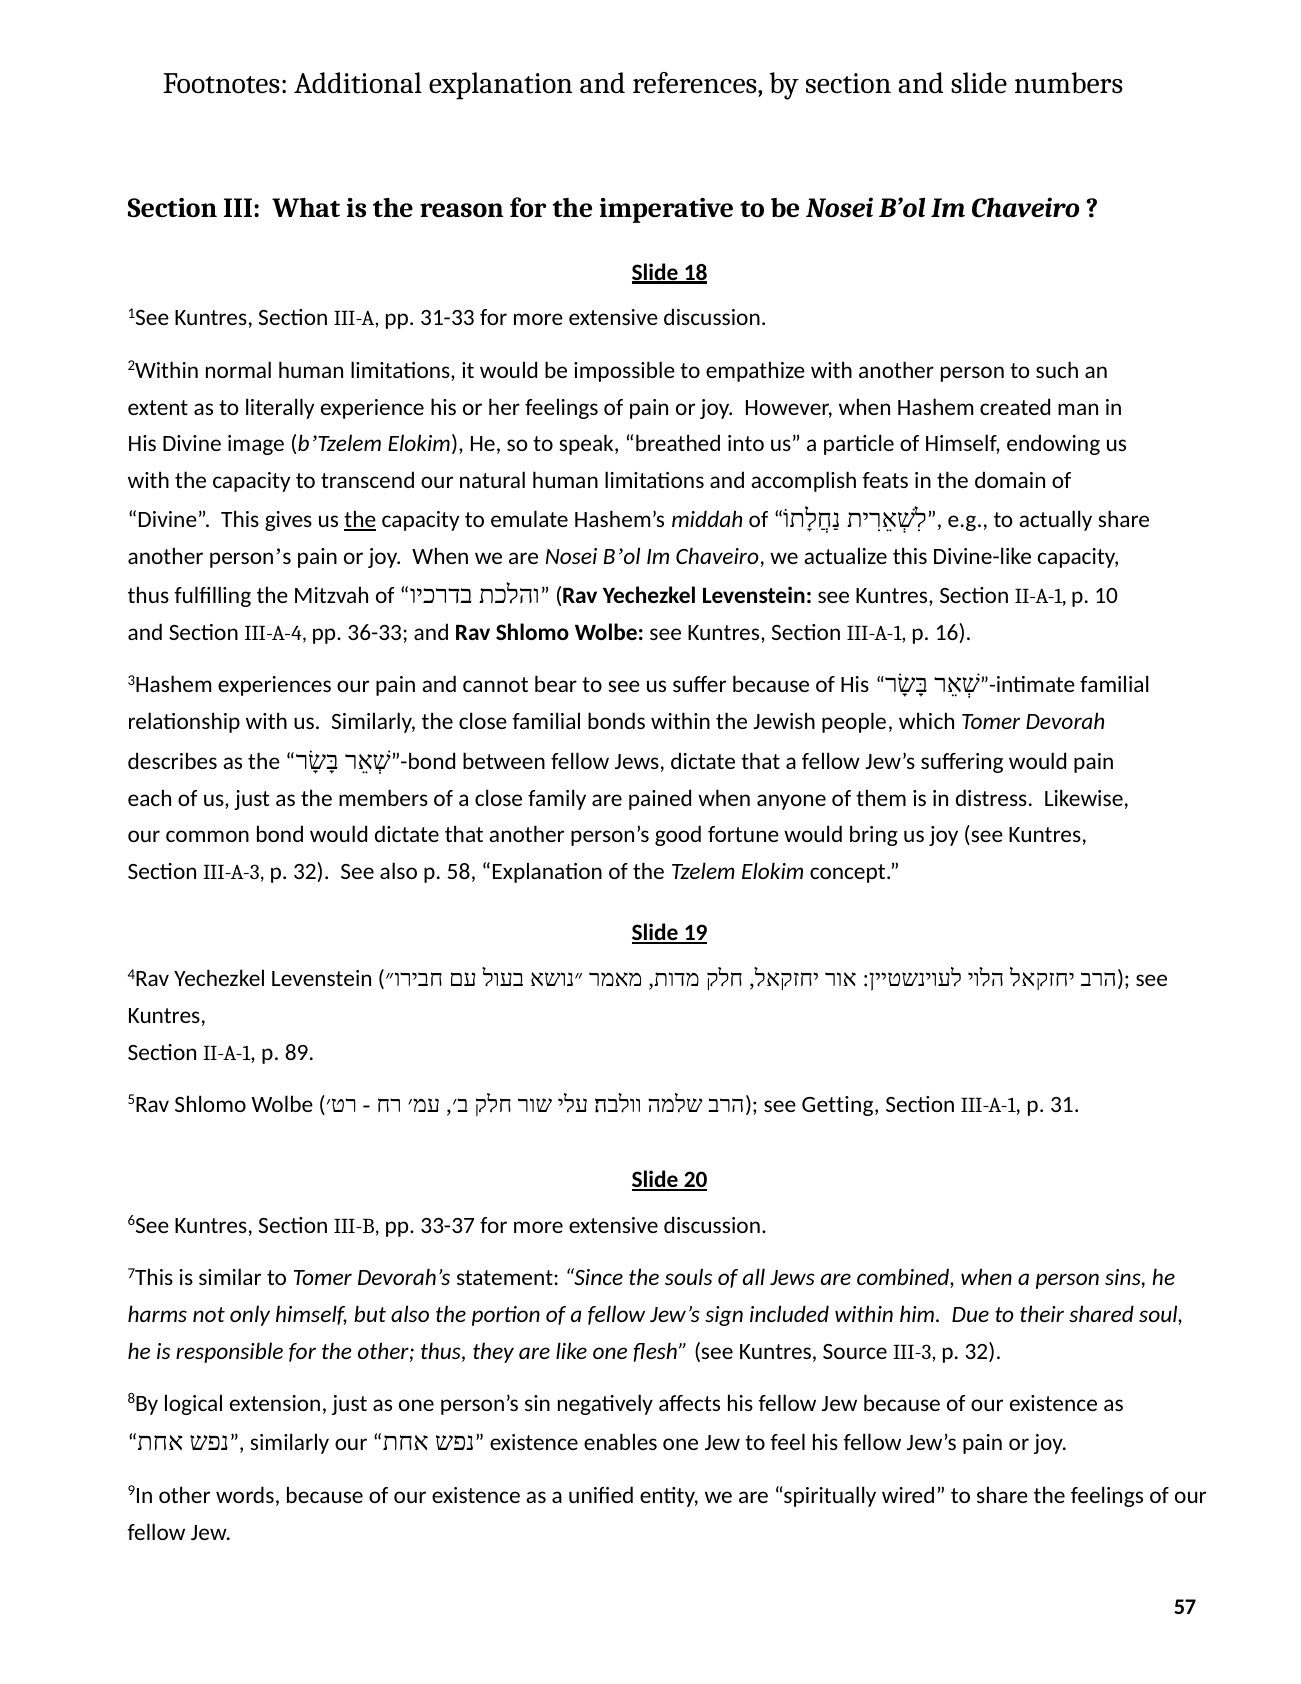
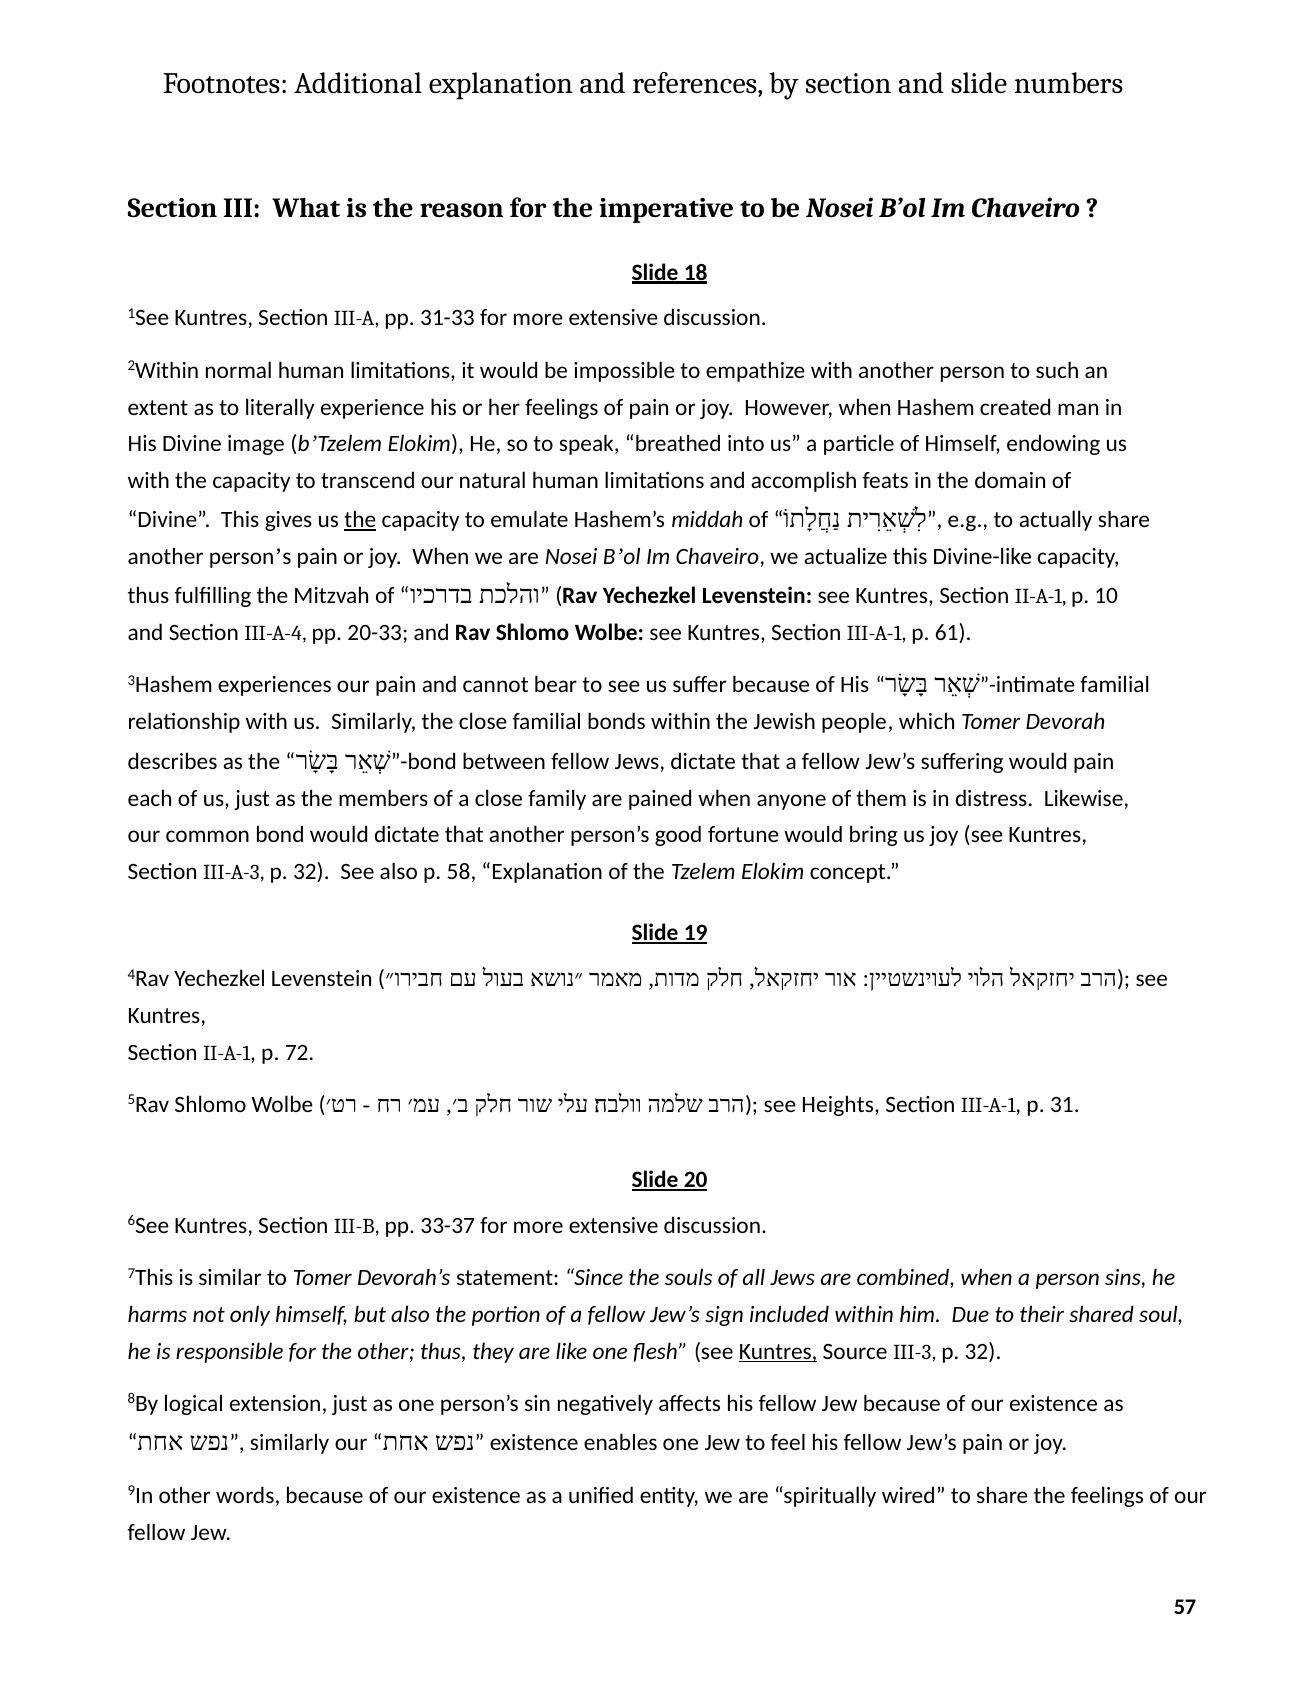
36-33: 36-33 -> 20-33
16: 16 -> 61
89: 89 -> 72
Getting: Getting -> Heights
Kuntres at (778, 1351) underline: none -> present
